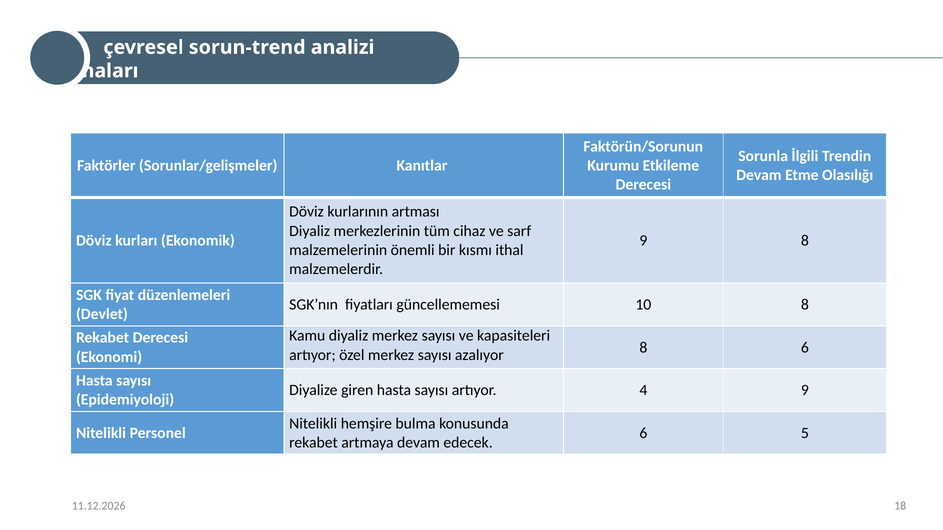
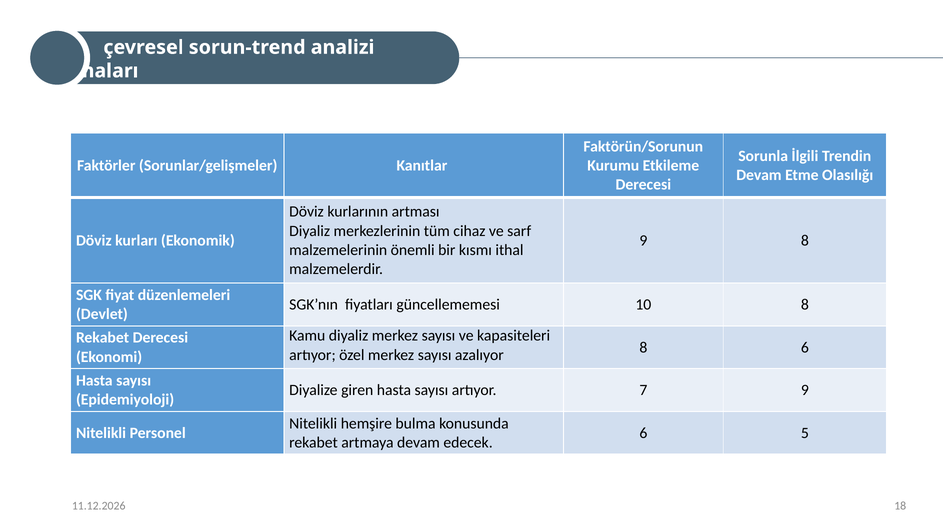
4: 4 -> 7
